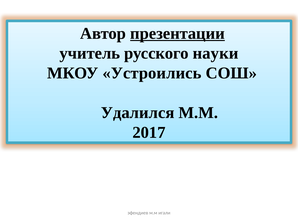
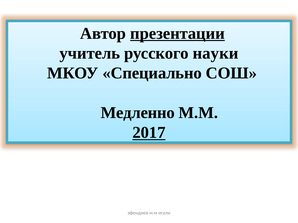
Устроились: Устроились -> Специально
Удалился: Удалился -> Медленно
2017 underline: none -> present
